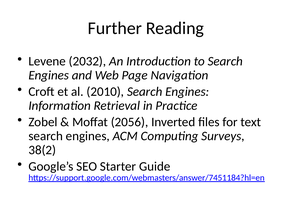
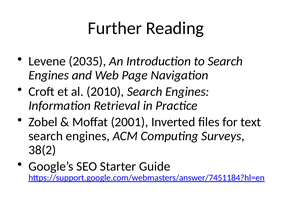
2032: 2032 -> 2035
2056: 2056 -> 2001
